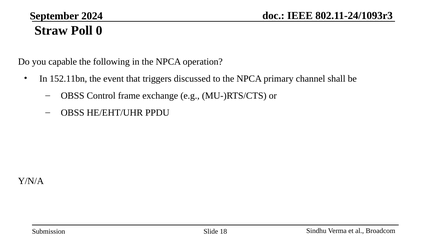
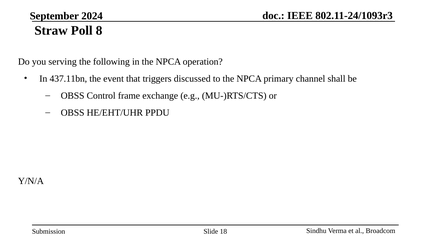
0: 0 -> 8
capable: capable -> serving
152.11bn: 152.11bn -> 437.11bn
